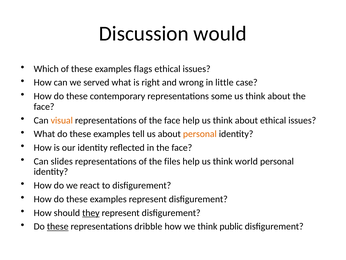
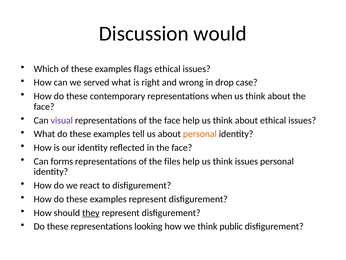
little: little -> drop
some: some -> when
visual colour: orange -> purple
slides: slides -> forms
think world: world -> issues
these at (58, 226) underline: present -> none
dribble: dribble -> looking
